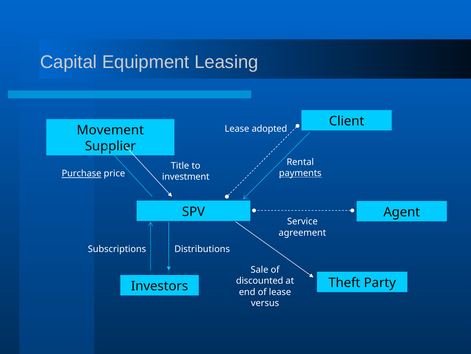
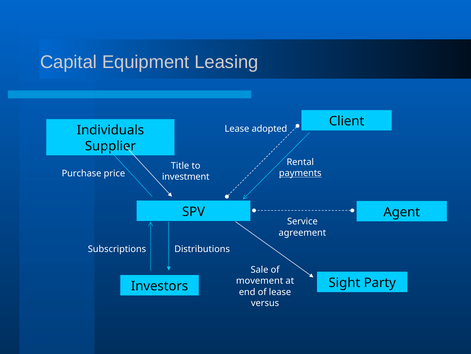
Movement: Movement -> Individuals
Purchase underline: present -> none
discounted: discounted -> movement
Theft: Theft -> Sight
